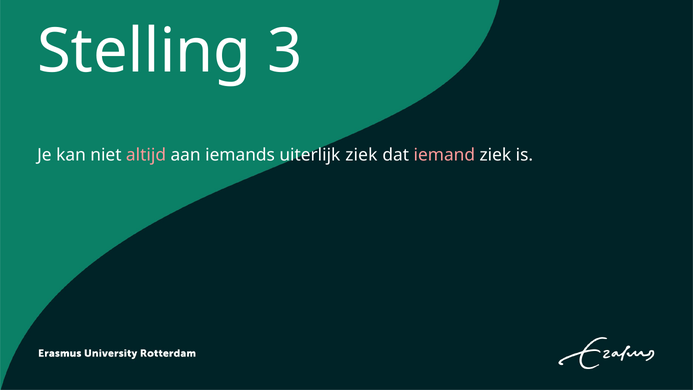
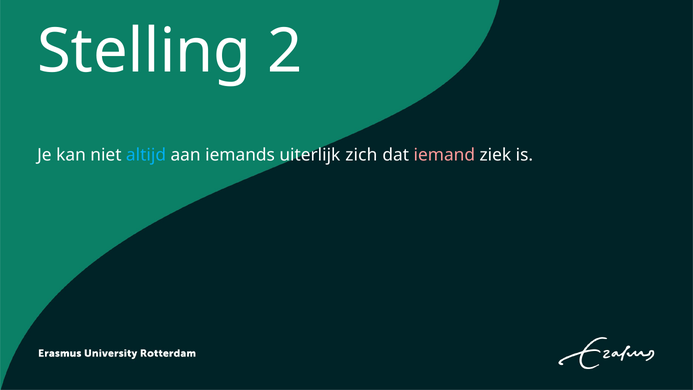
3: 3 -> 2
altijd colour: pink -> light blue
uiterlijk ziek: ziek -> zich
